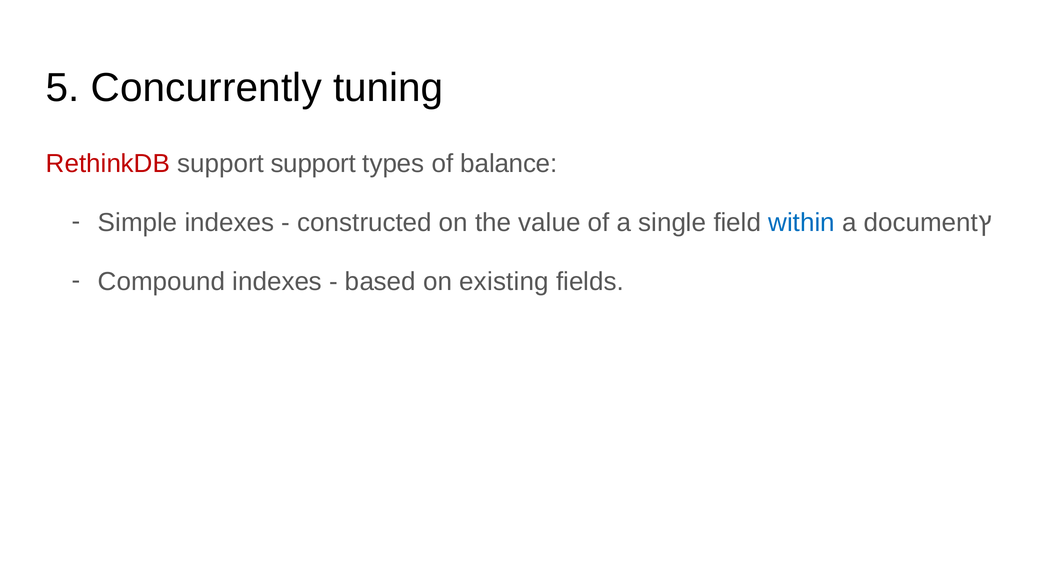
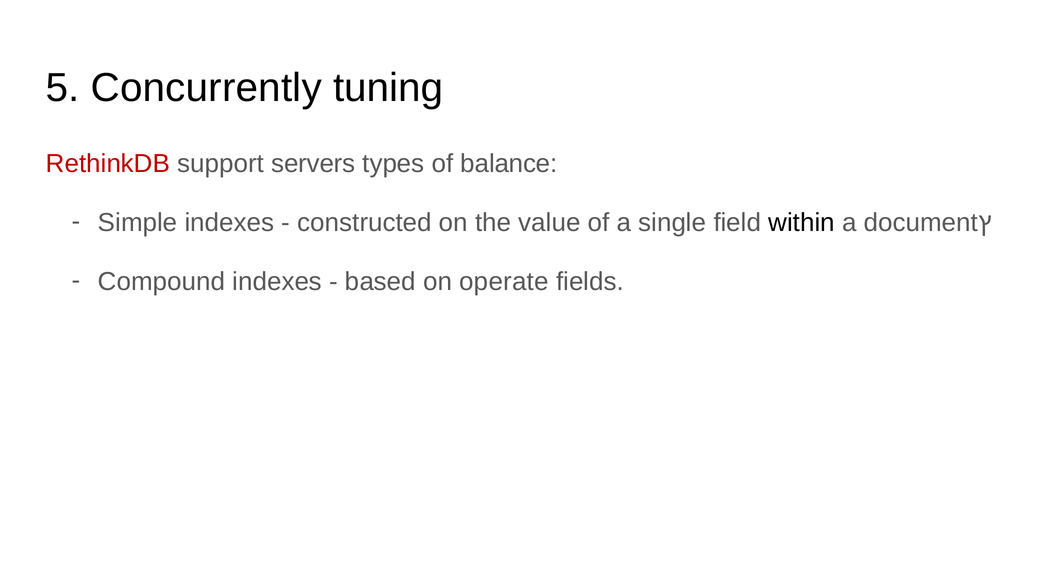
support support: support -> servers
within colour: blue -> black
existing: existing -> operate
